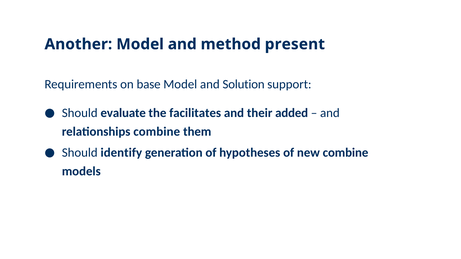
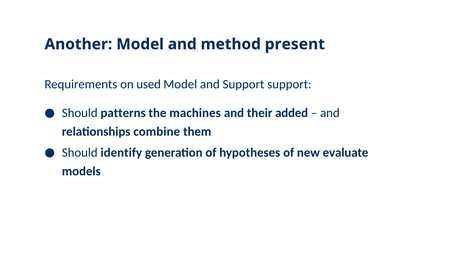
base: base -> used
and Solution: Solution -> Support
evaluate: evaluate -> patterns
facilitates: facilitates -> machines
new combine: combine -> evaluate
